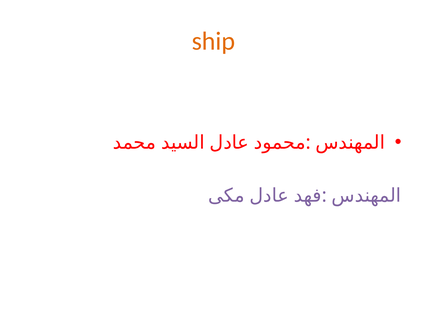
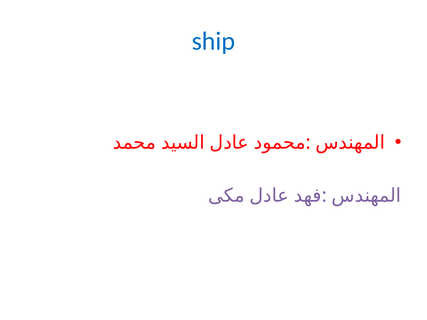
ship colour: orange -> blue
